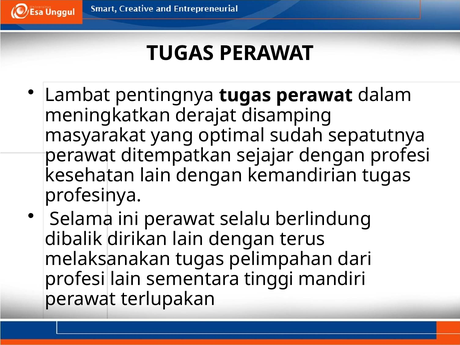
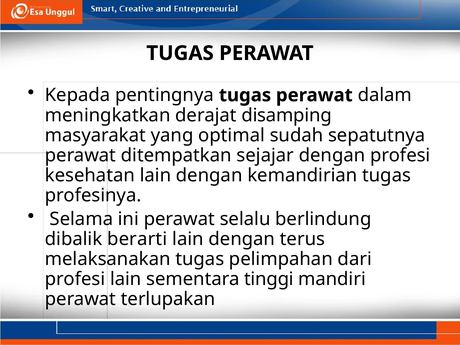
Lambat: Lambat -> Kepada
dirikan: dirikan -> berarti
